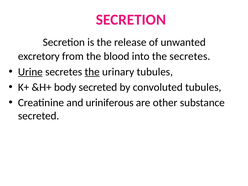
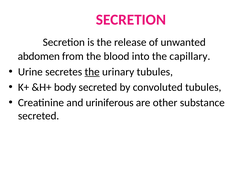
excretory: excretory -> abdomen
the secretes: secretes -> capillary
Urine underline: present -> none
